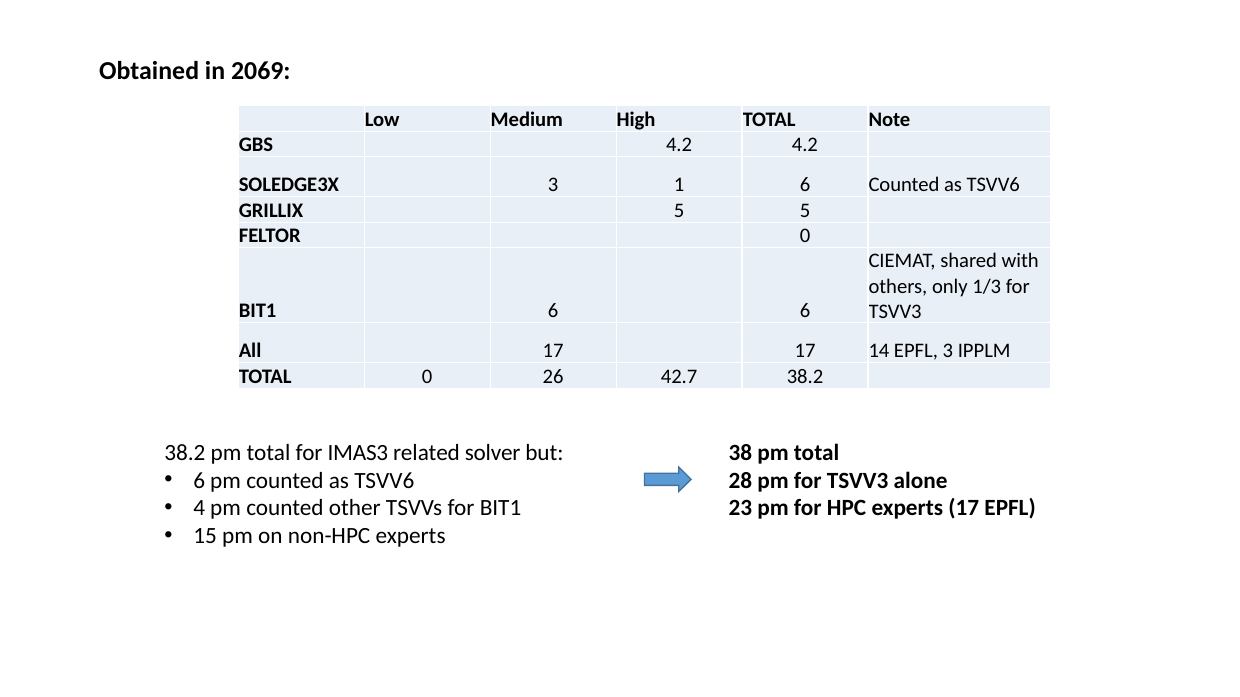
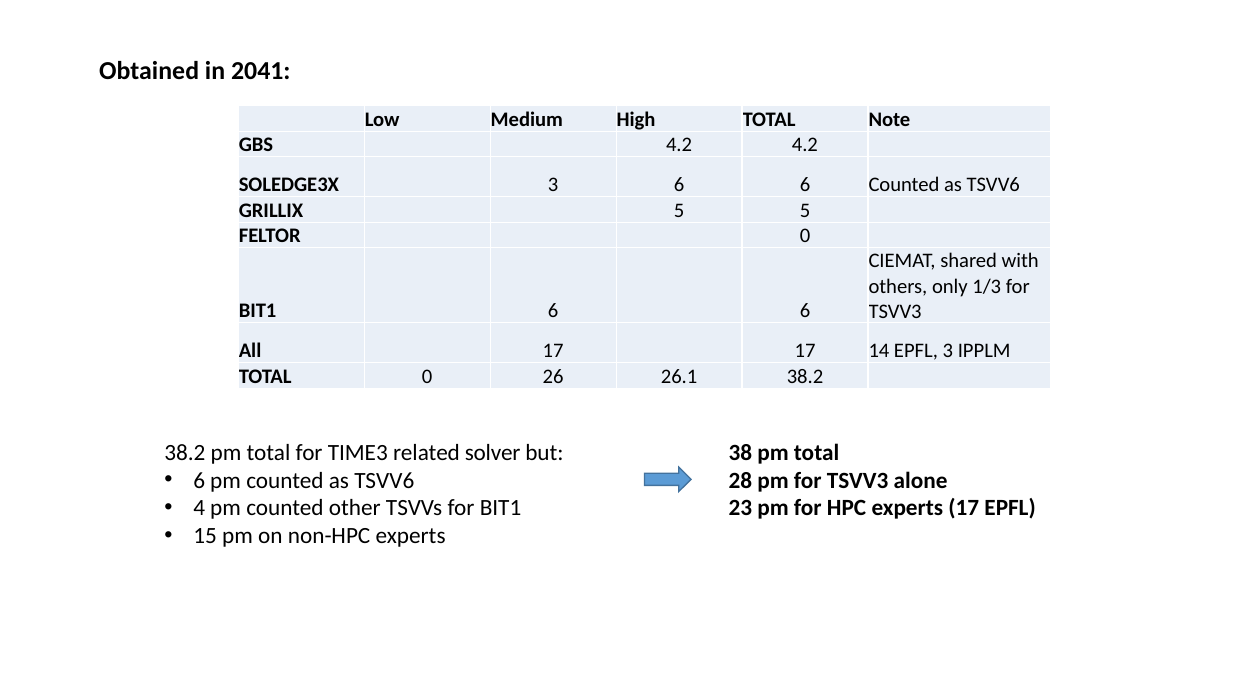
2069: 2069 -> 2041
3 1: 1 -> 6
42.7: 42.7 -> 26.1
IMAS3: IMAS3 -> TIME3
